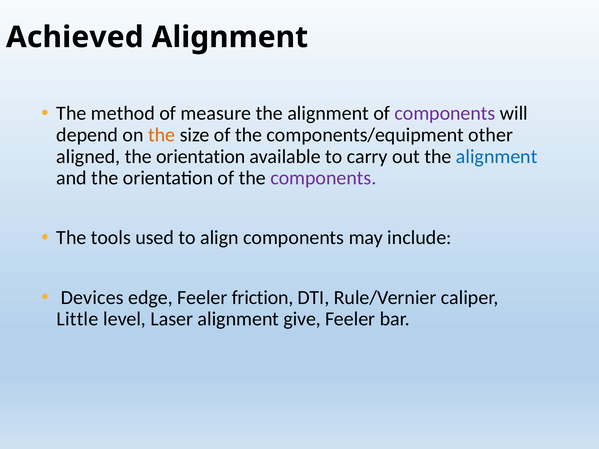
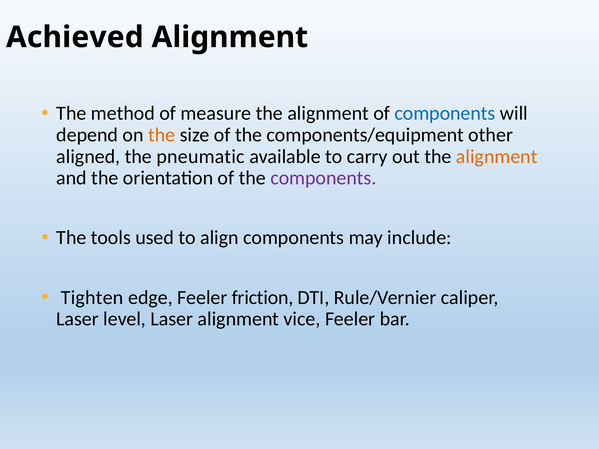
components at (445, 113) colour: purple -> blue
aligned the orientation: orientation -> pneumatic
alignment at (497, 157) colour: blue -> orange
Devices: Devices -> Tighten
Little at (77, 319): Little -> Laser
give: give -> vice
